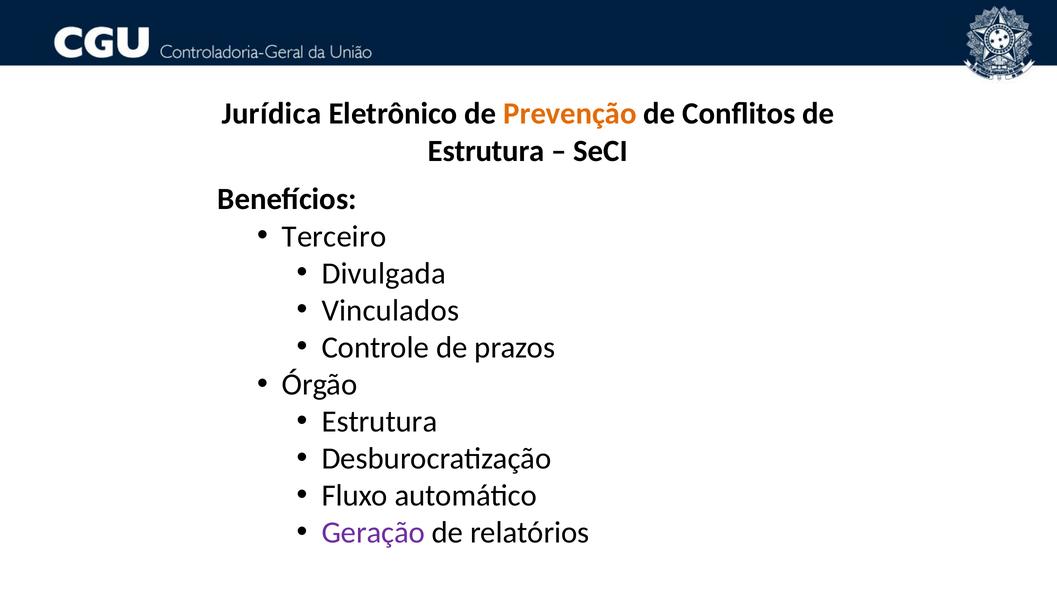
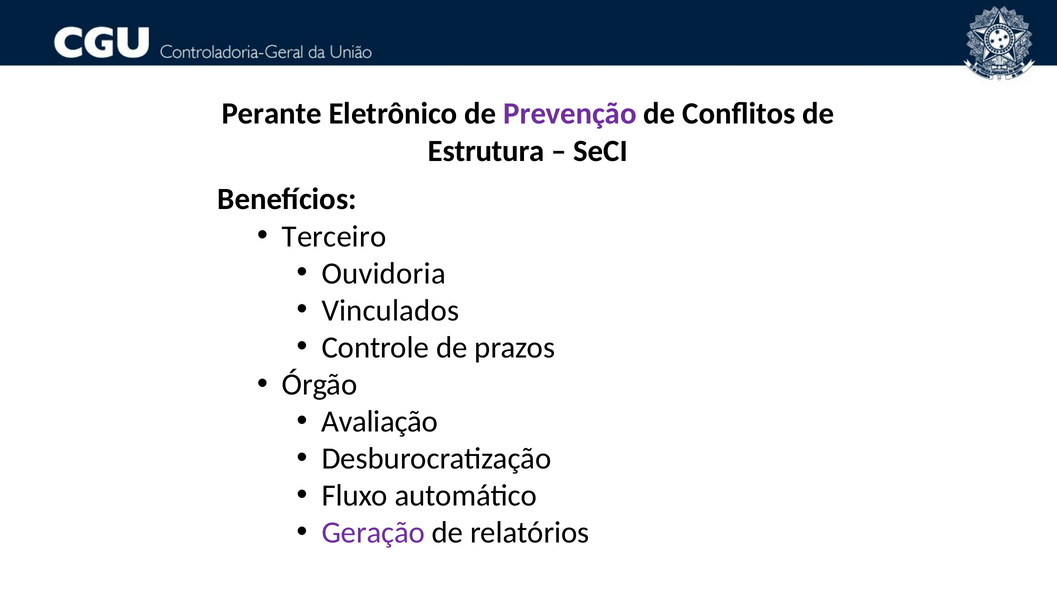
Jurídica: Jurídica -> Perante
Prevenção colour: orange -> purple
Divulgada: Divulgada -> Ouvidoria
Estrutura at (379, 421): Estrutura -> Avaliação
